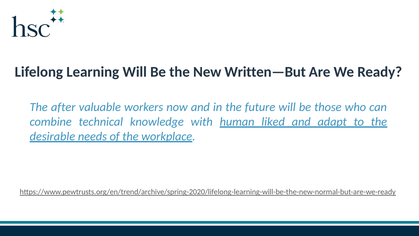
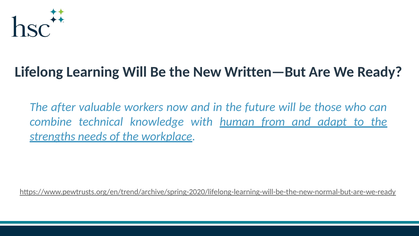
liked: liked -> from
desirable: desirable -> strengths
